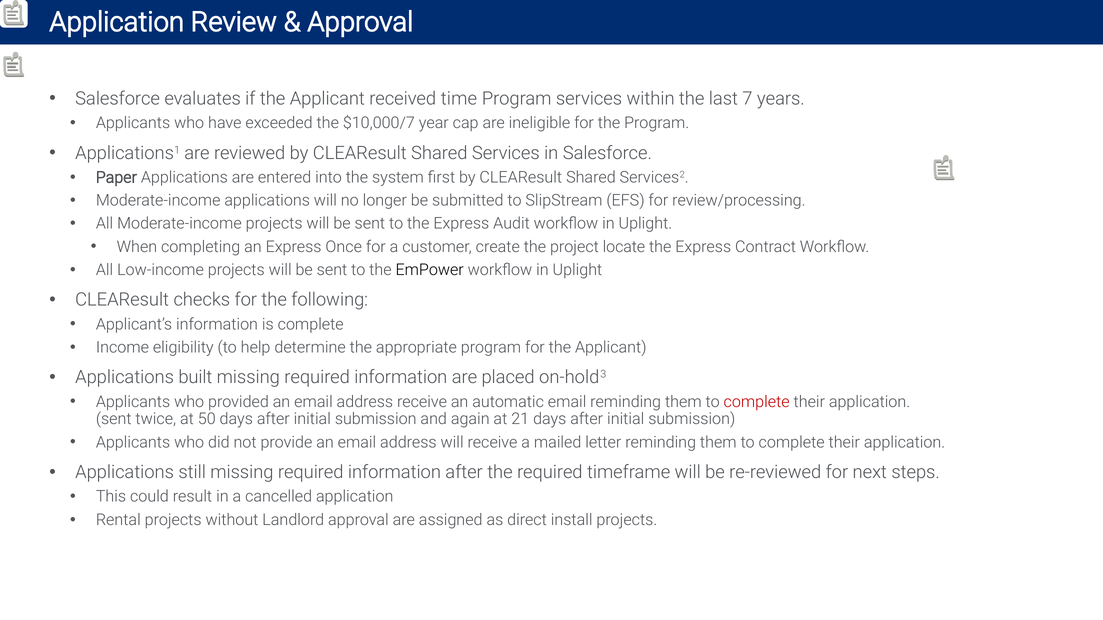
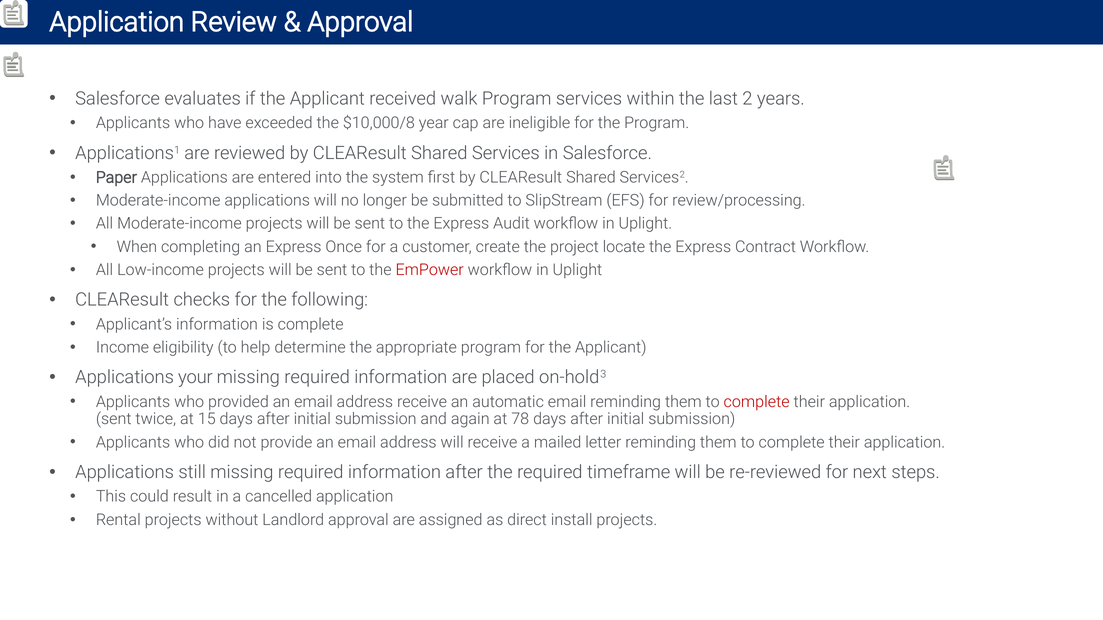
time: time -> walk
7: 7 -> 2
$10,000/7: $10,000/7 -> $10,000/8
EmPower colour: black -> red
built: built -> your
50: 50 -> 15
21: 21 -> 78
